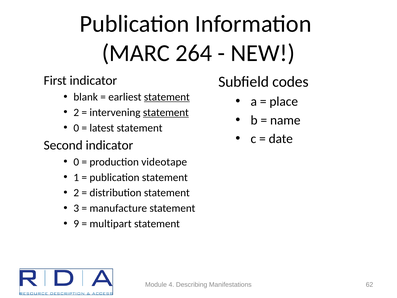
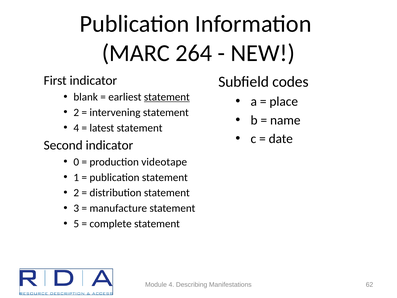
statement at (166, 112) underline: present -> none
0 at (76, 128): 0 -> 4
9: 9 -> 5
multipart: multipart -> complete
